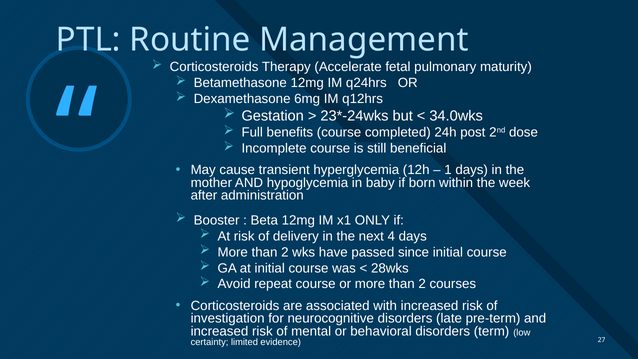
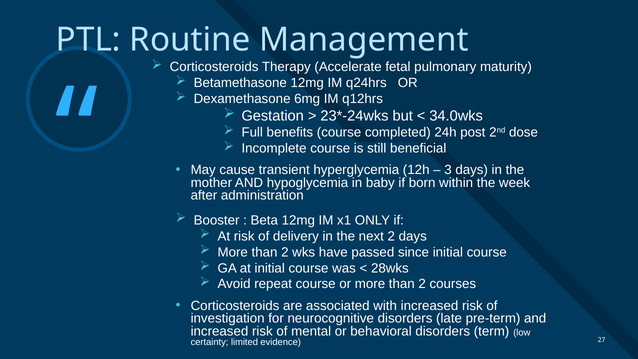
1: 1 -> 3
next 4: 4 -> 2
